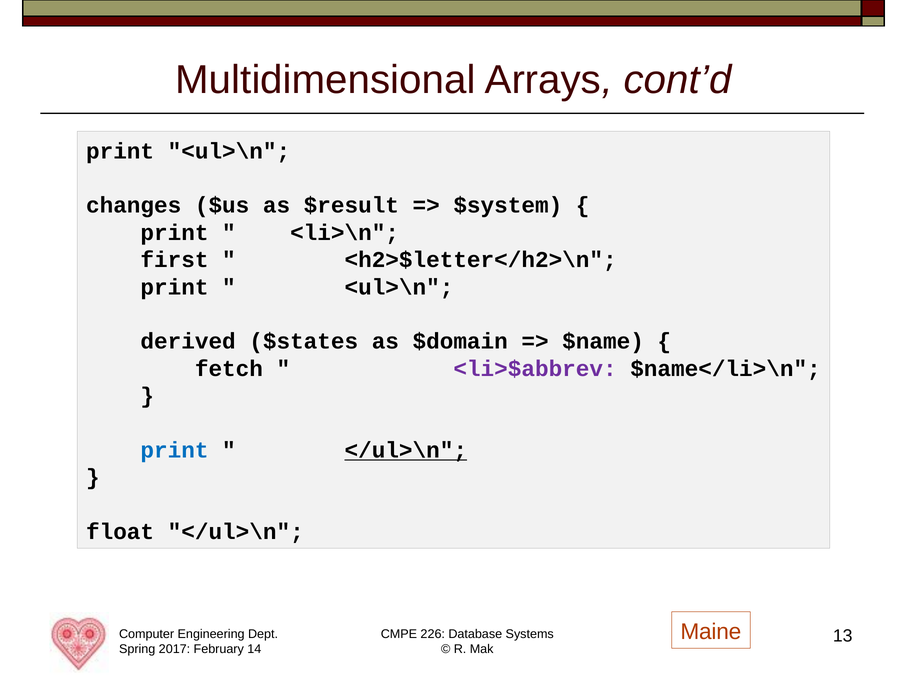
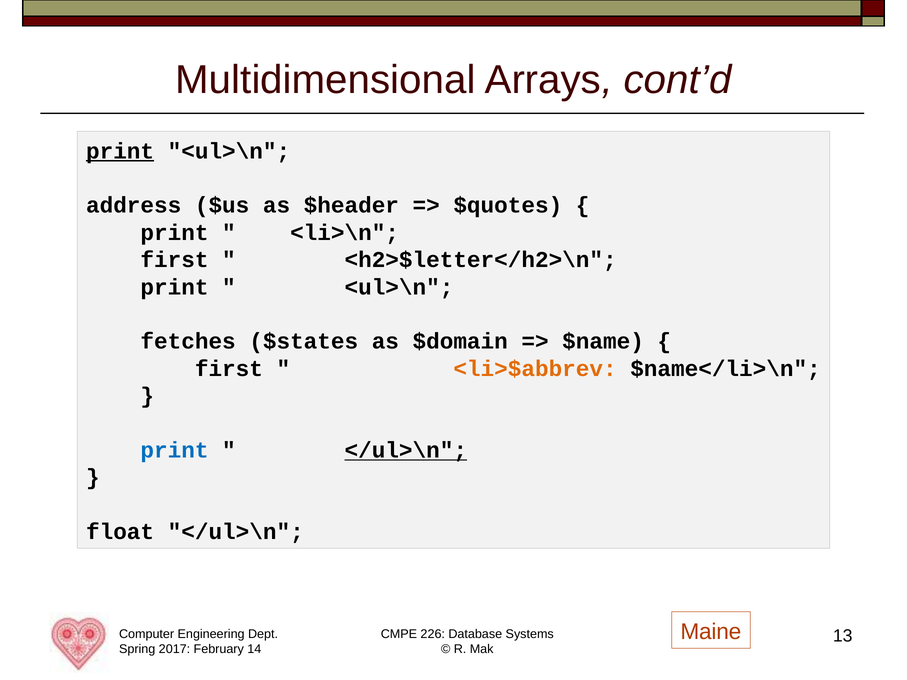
print at (120, 151) underline: none -> present
changes: changes -> address
$result: $result -> $header
$system: $system -> $quotes
derived: derived -> fetches
fetch at (229, 369): fetch -> first
<li>$abbrev colour: purple -> orange
